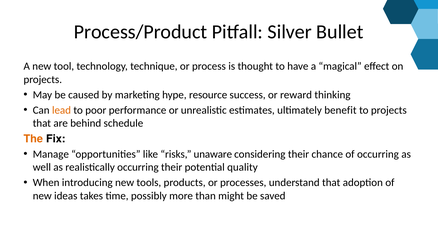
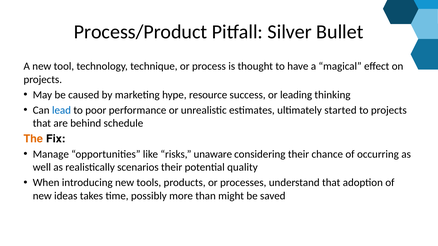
reward: reward -> leading
lead colour: orange -> blue
benefit: benefit -> started
realistically occurring: occurring -> scenarios
